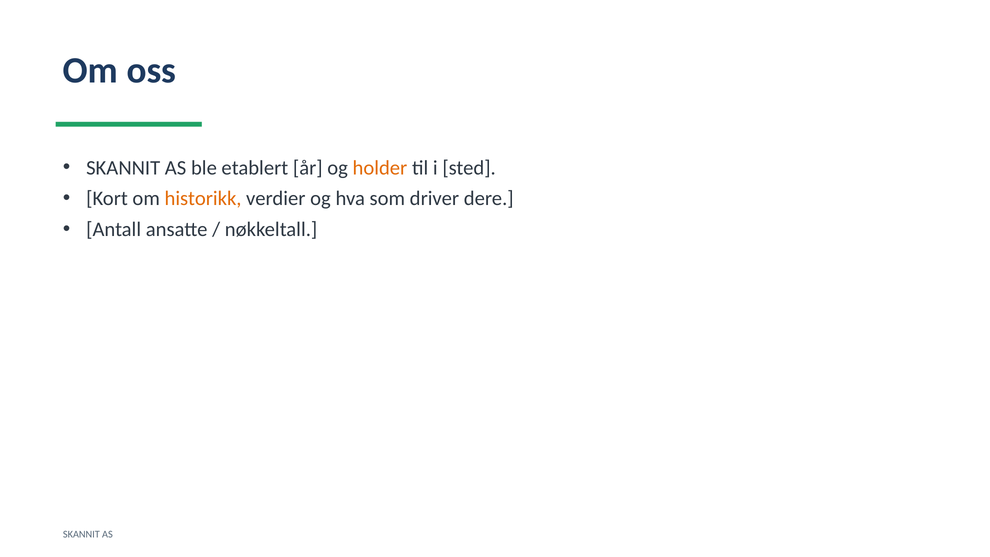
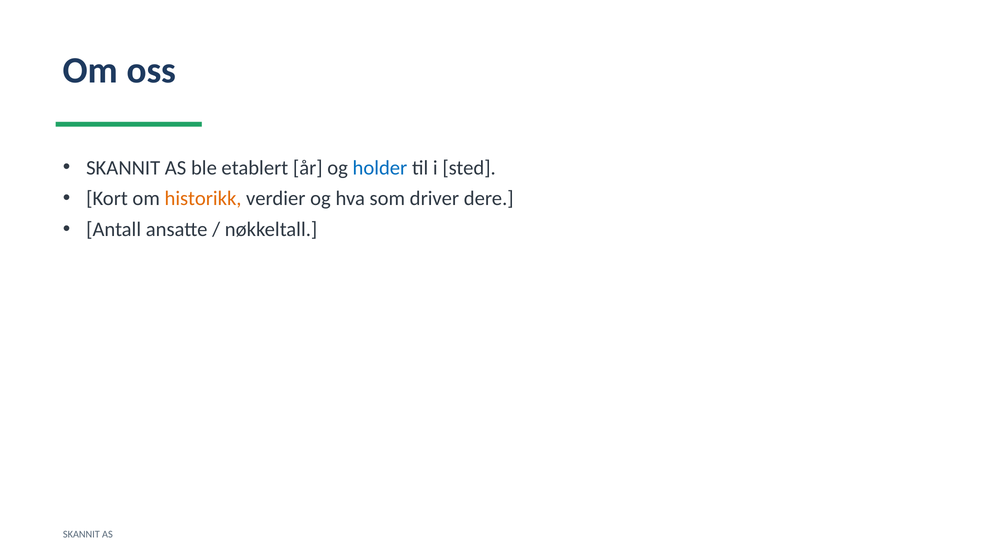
holder colour: orange -> blue
